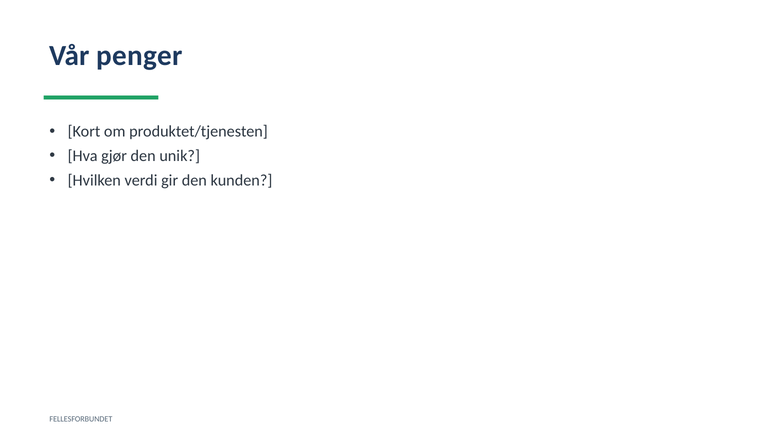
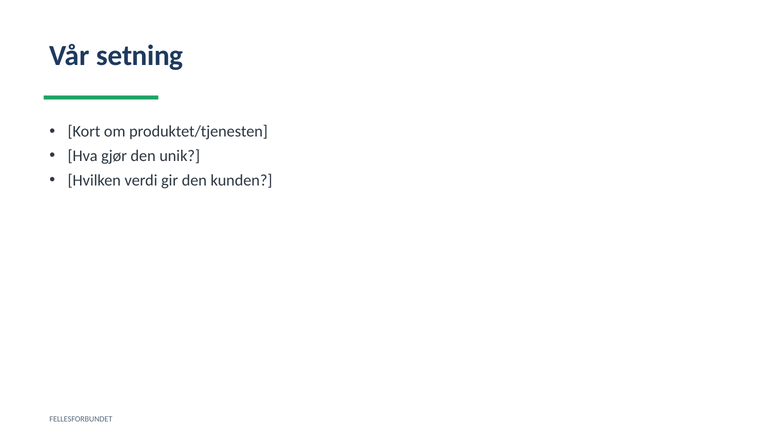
penger: penger -> setning
